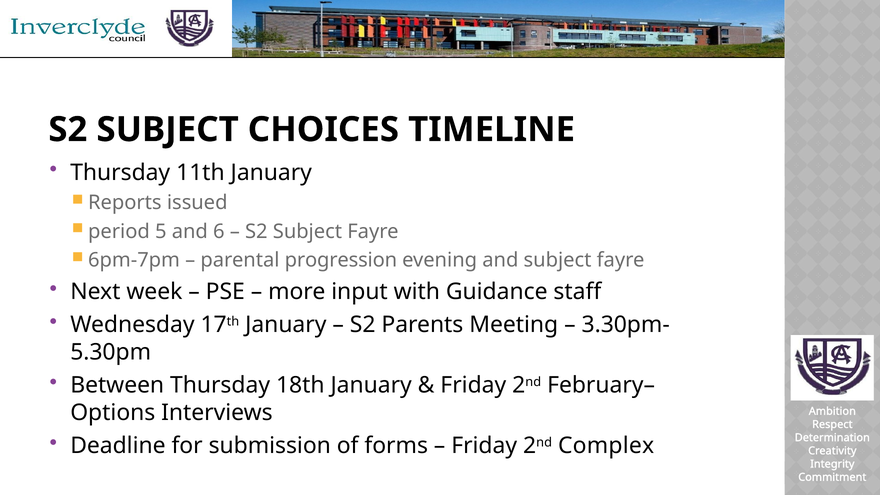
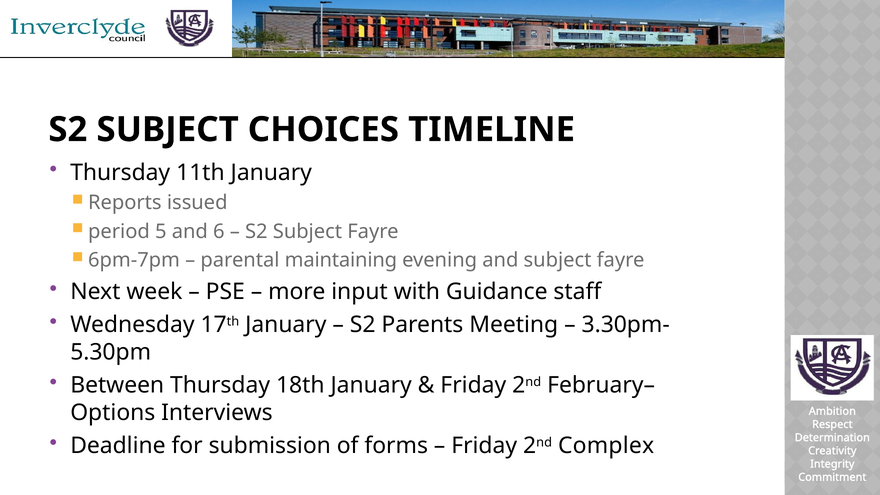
progression: progression -> maintaining
